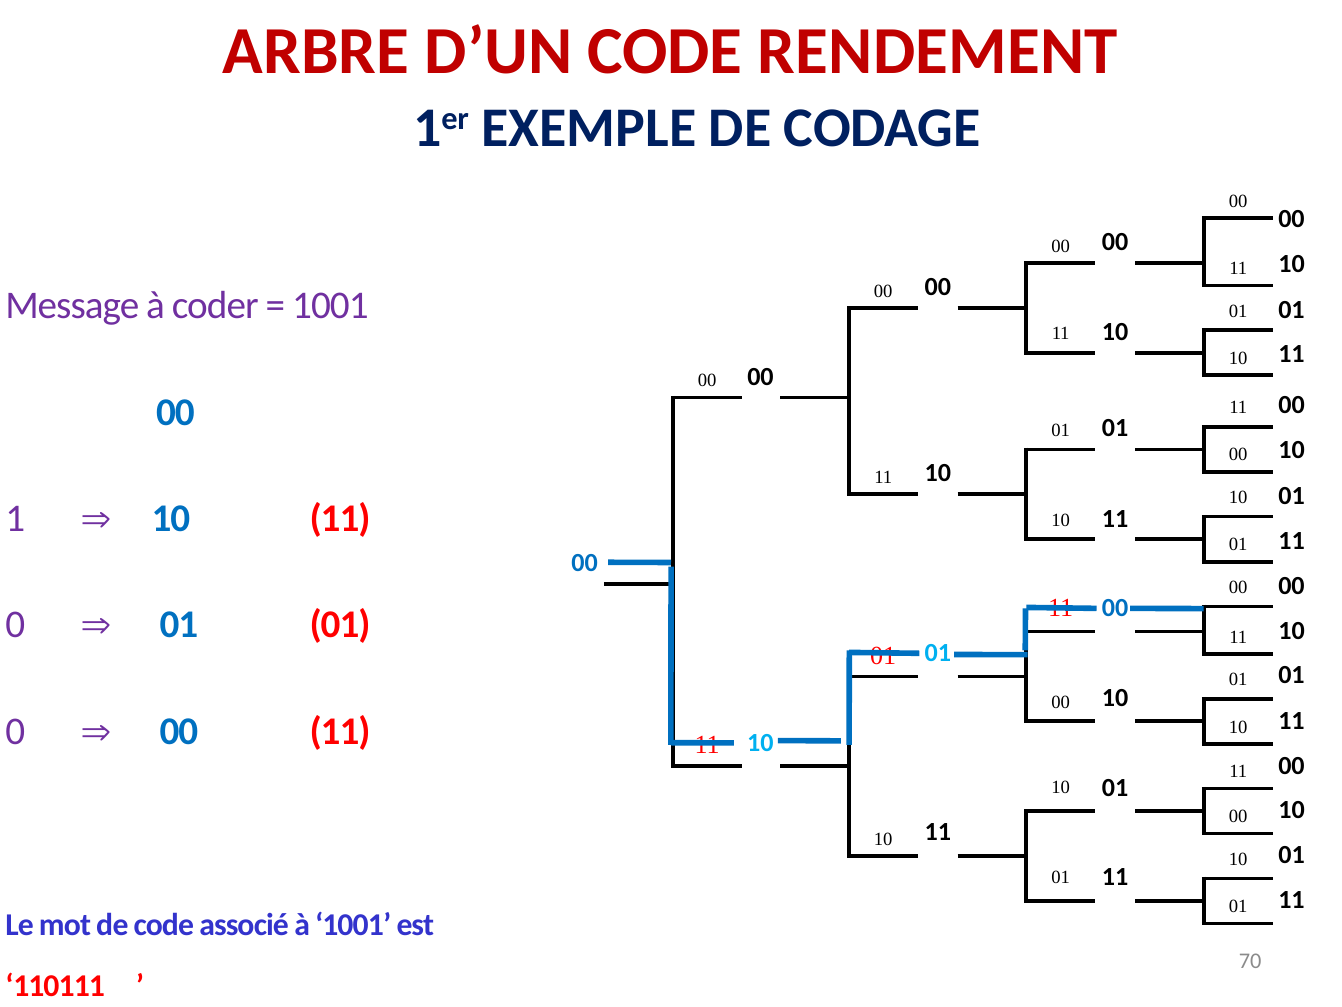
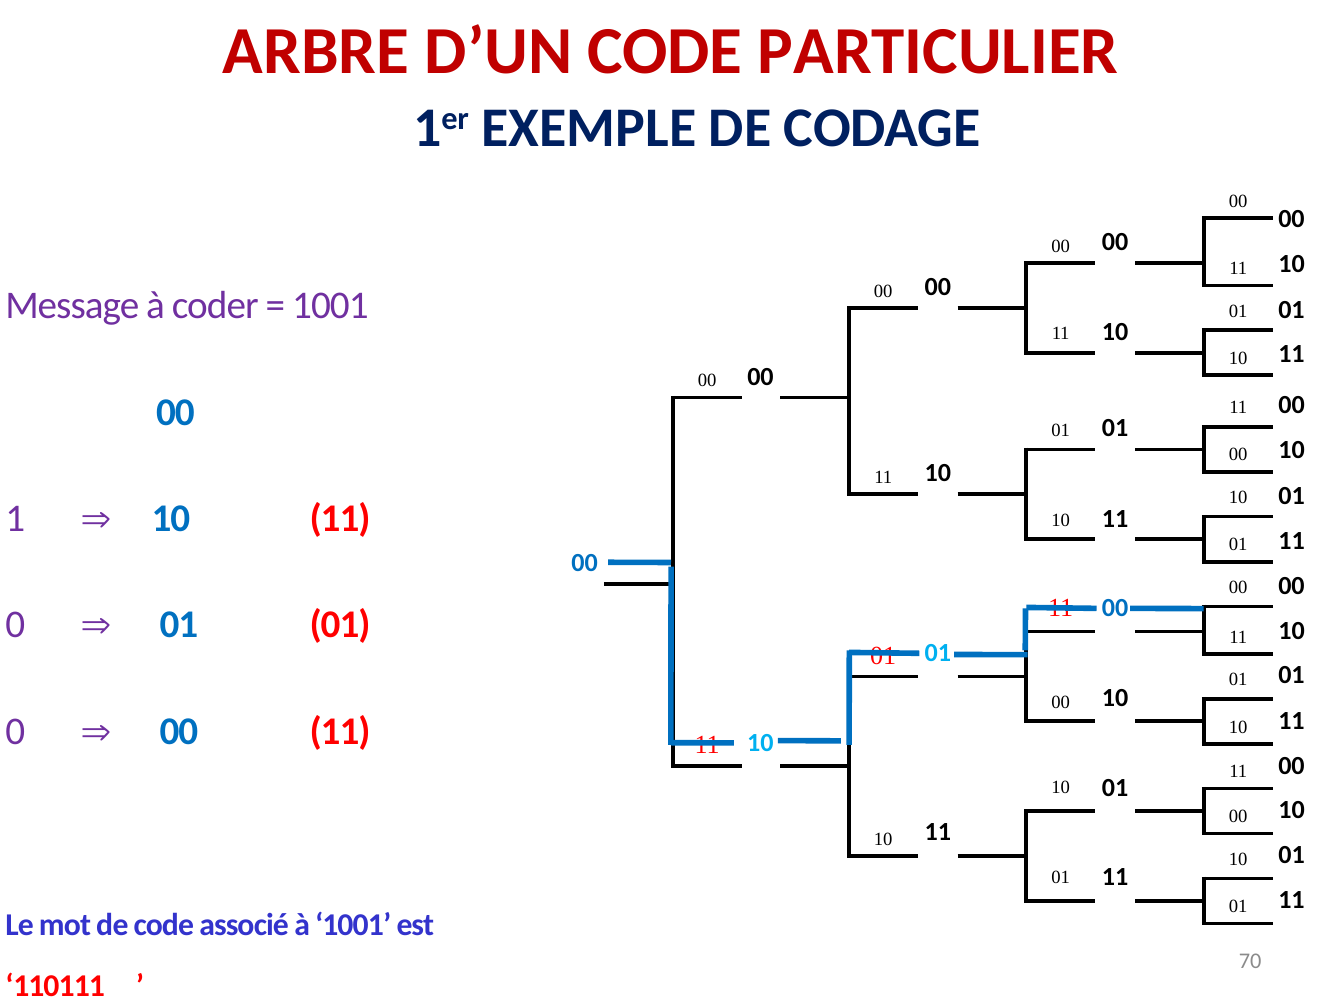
RENDEMENT: RENDEMENT -> PARTICULIER
